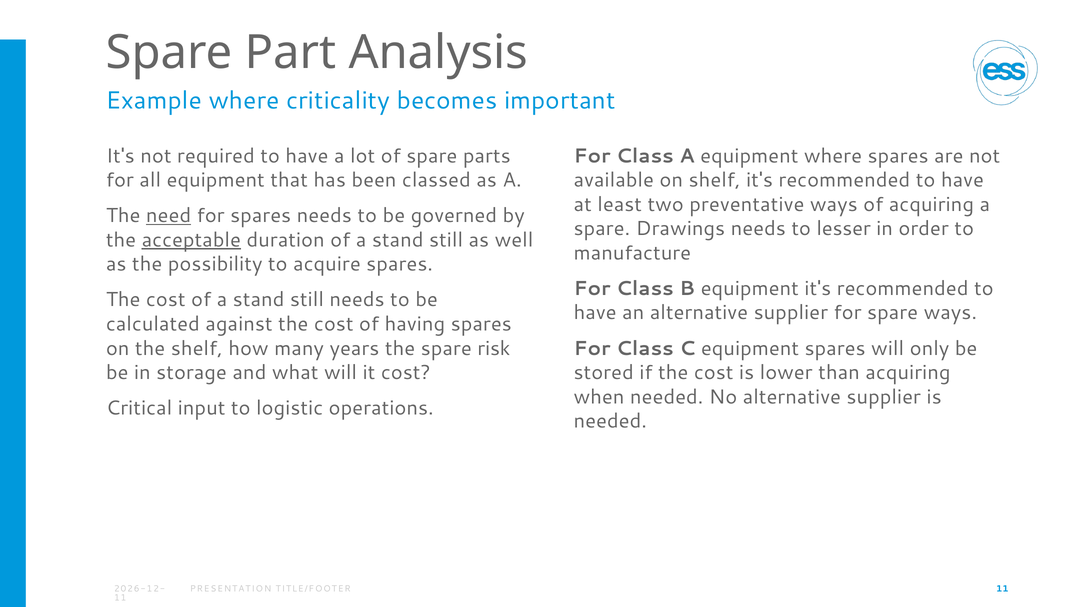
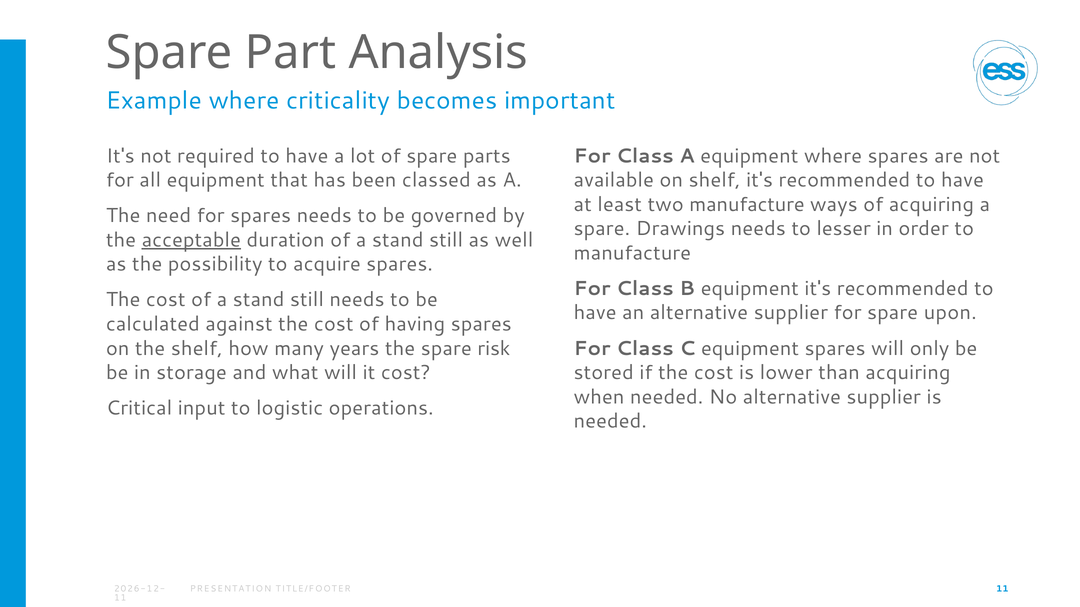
two preventative: preventative -> manufacture
need underline: present -> none
spare ways: ways -> upon
